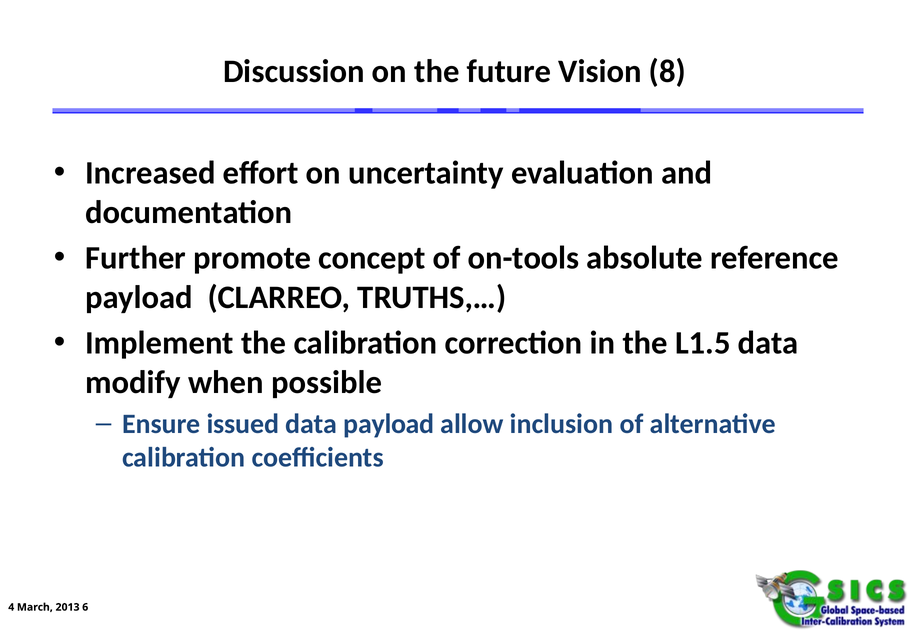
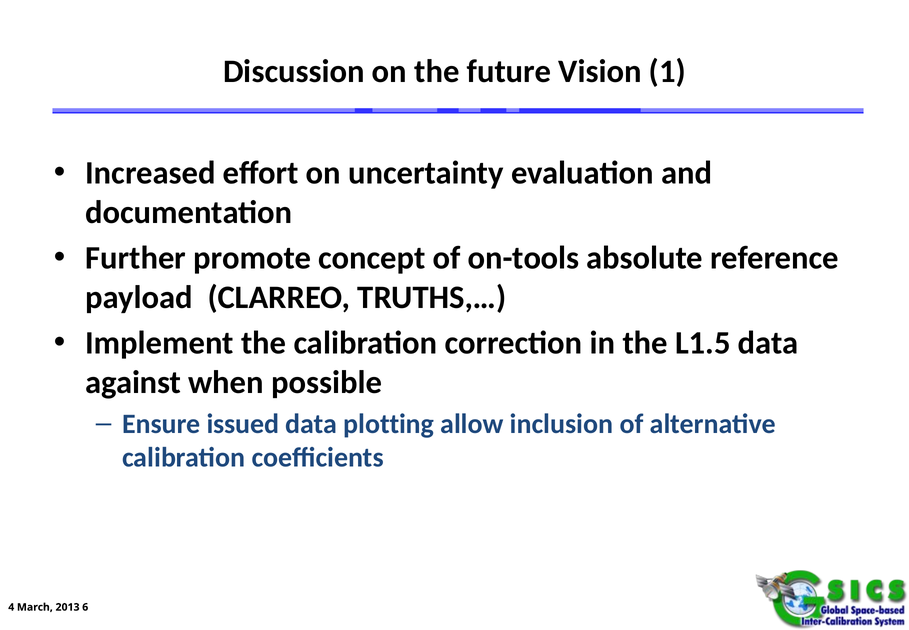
8: 8 -> 1
modify: modify -> against
data payload: payload -> plotting
